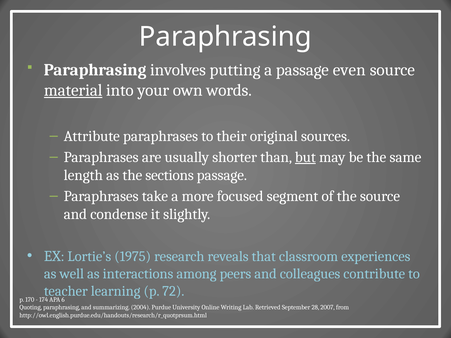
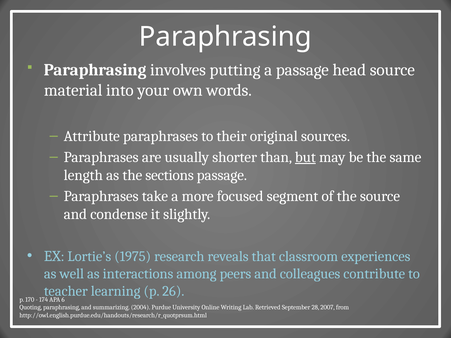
even: even -> head
material underline: present -> none
72: 72 -> 26
